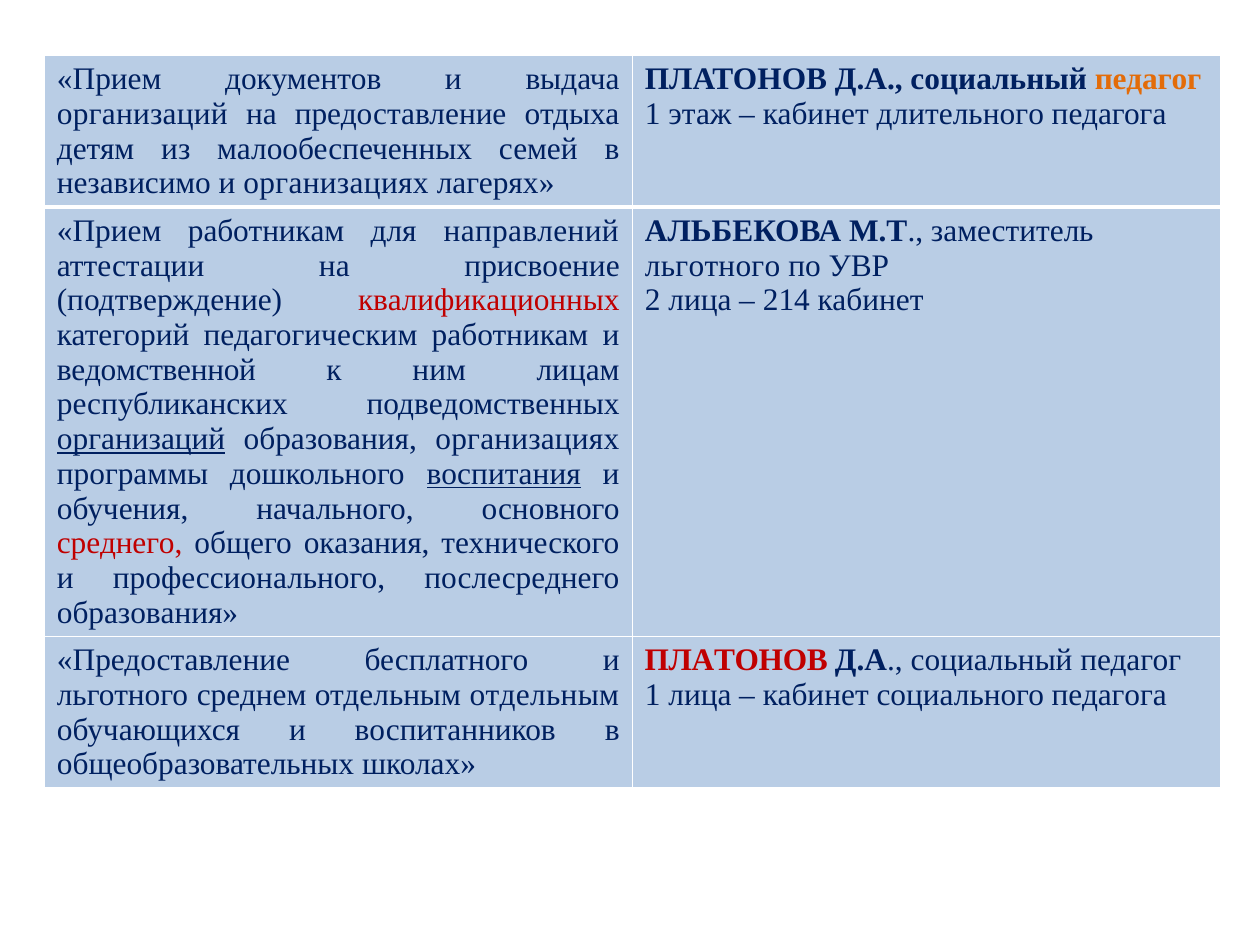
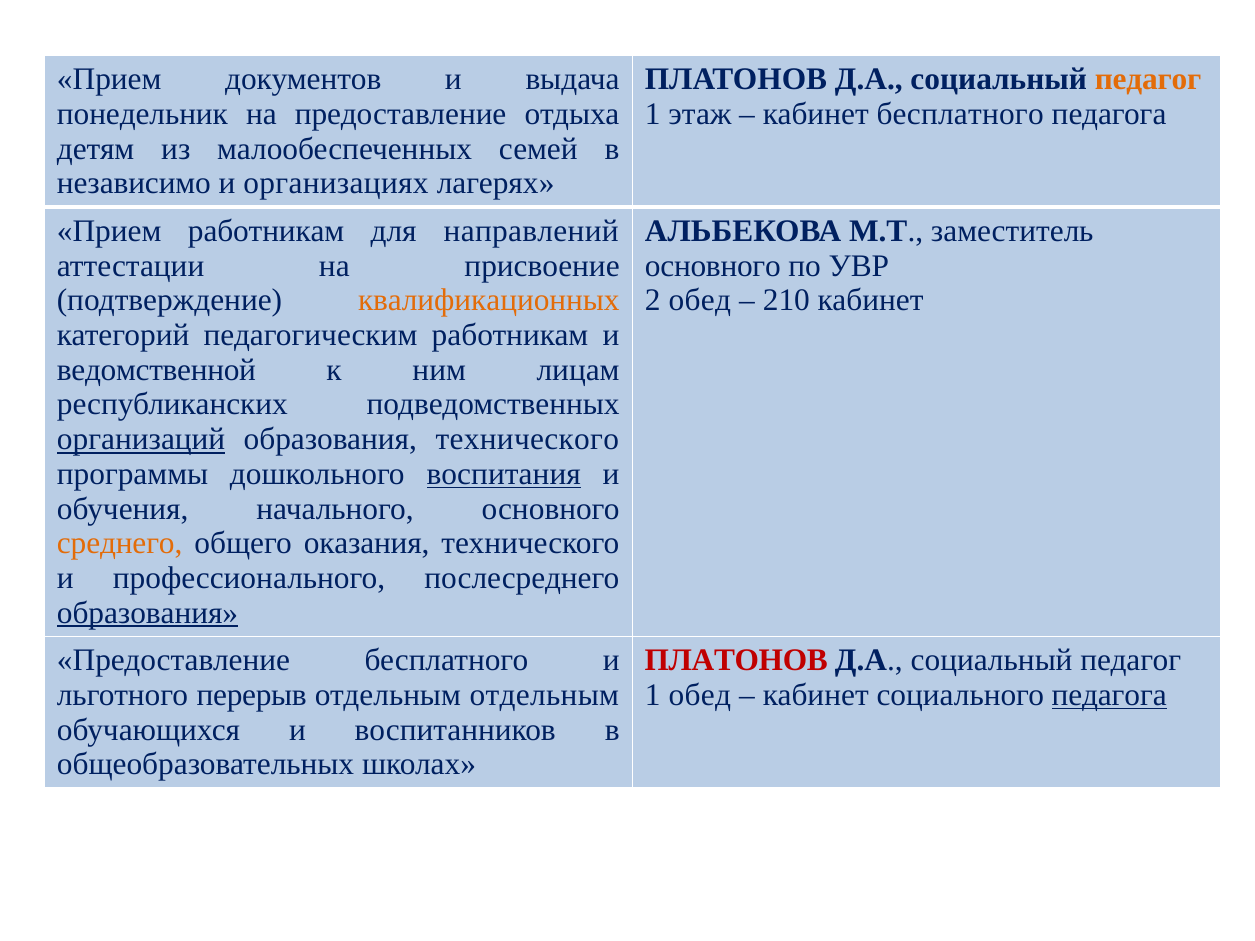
организаций at (142, 114): организаций -> понедельник
кабинет длительного: длительного -> бесплатного
льготного at (713, 266): льготного -> основного
квалификационных colour: red -> orange
2 лица: лица -> обед
214: 214 -> 210
образования организациях: организациях -> технического
среднего colour: red -> orange
образования at (148, 613) underline: none -> present
среднем: среднем -> перерыв
1 лица: лица -> обед
педагога at (1109, 695) underline: none -> present
